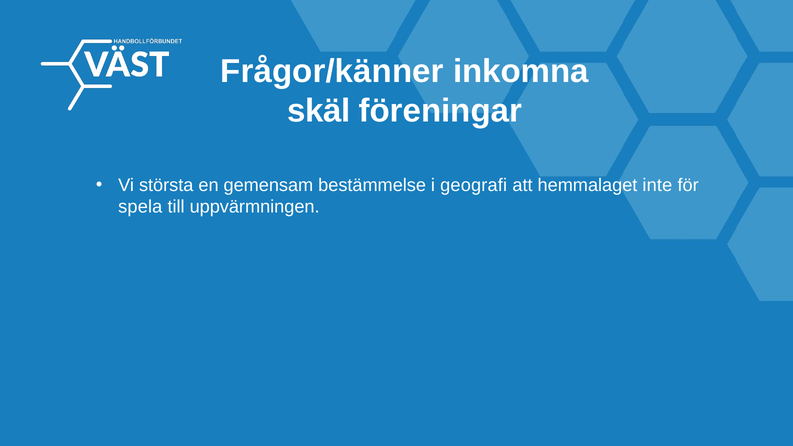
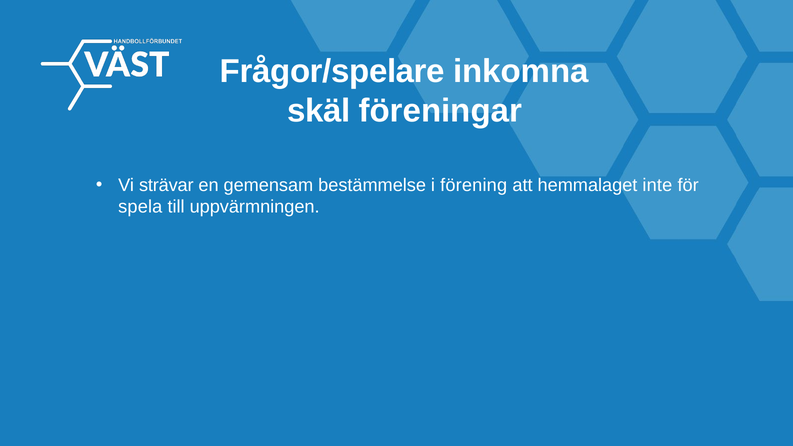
Frågor/känner: Frågor/känner -> Frågor/spelare
största: största -> strävar
geografi: geografi -> förening
